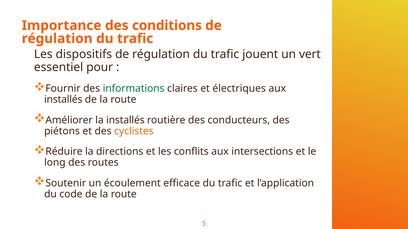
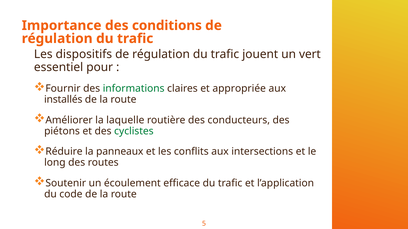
électriques: électriques -> appropriée
la installés: installés -> laquelle
cyclistes colour: orange -> green
directions: directions -> panneaux
